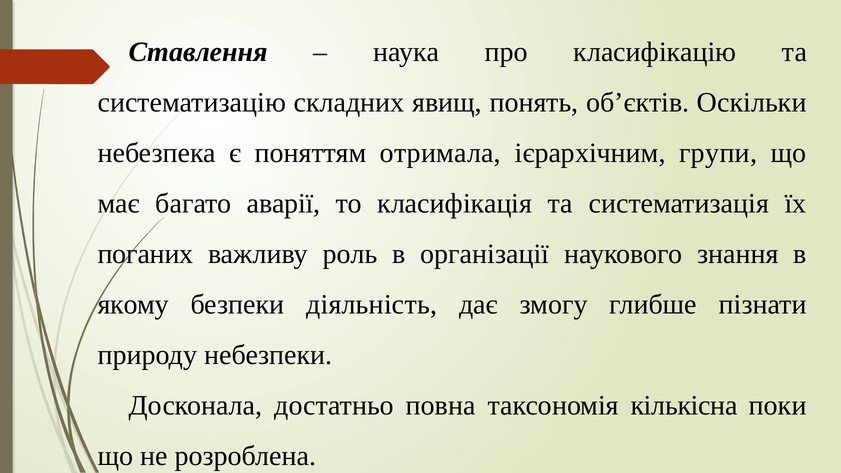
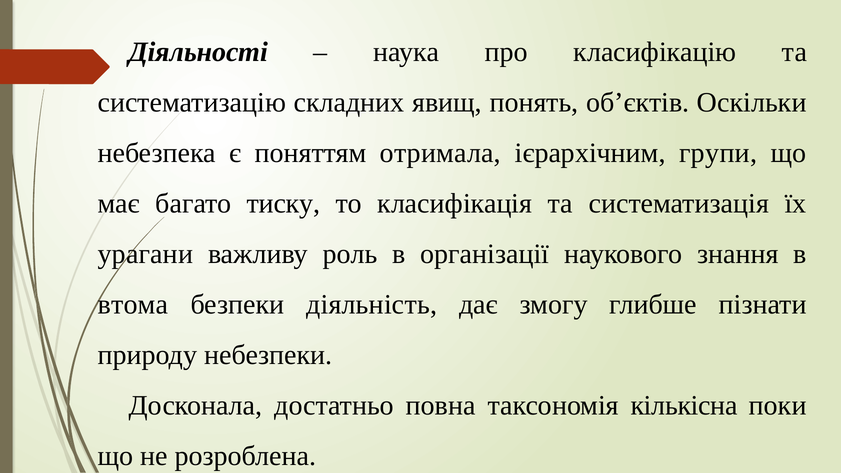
Ставлення: Ставлення -> Діяльності
аварії: аварії -> тиску
поганих: поганих -> урагани
якому: якому -> втома
